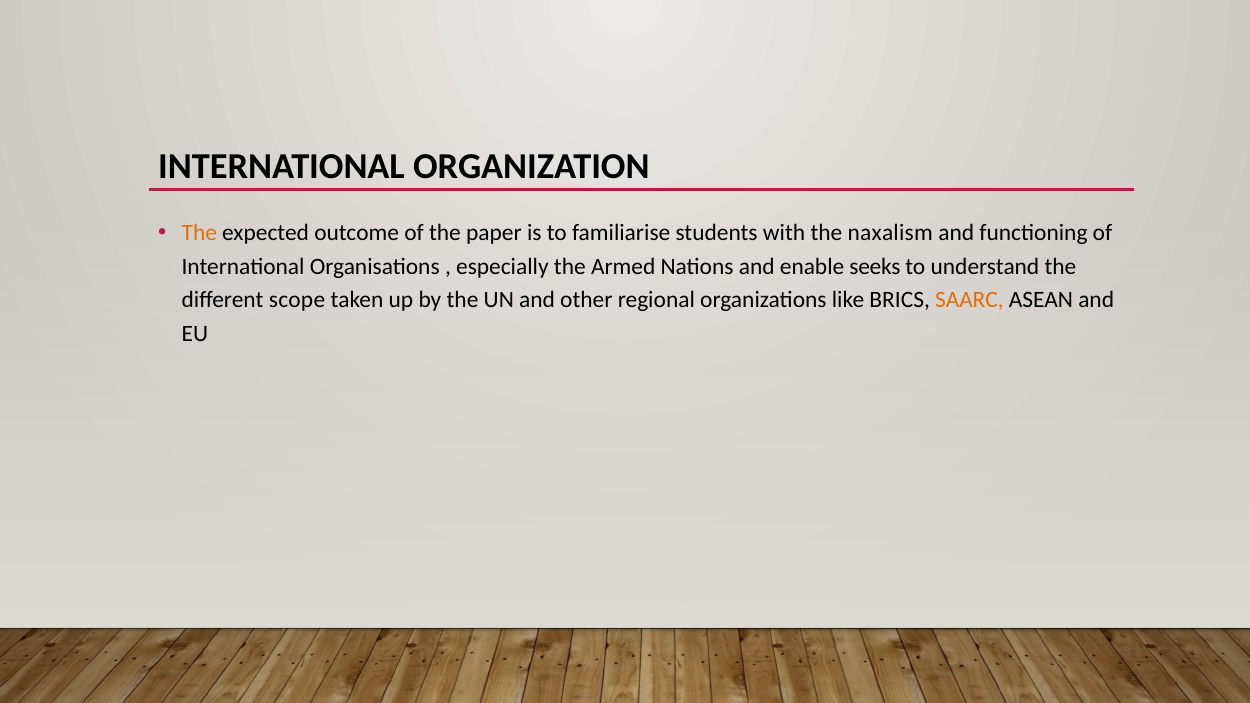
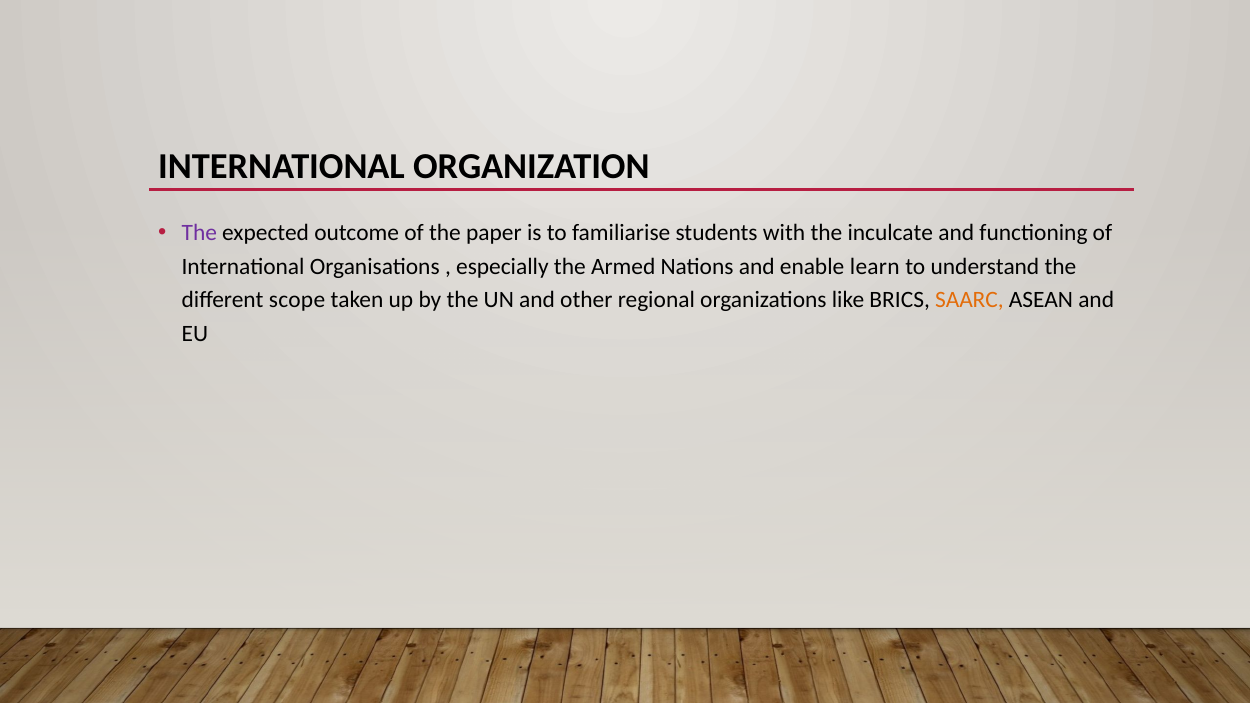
The at (199, 233) colour: orange -> purple
naxalism: naxalism -> inculcate
seeks: seeks -> learn
